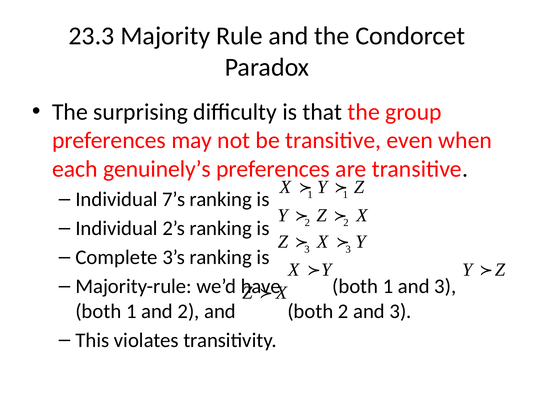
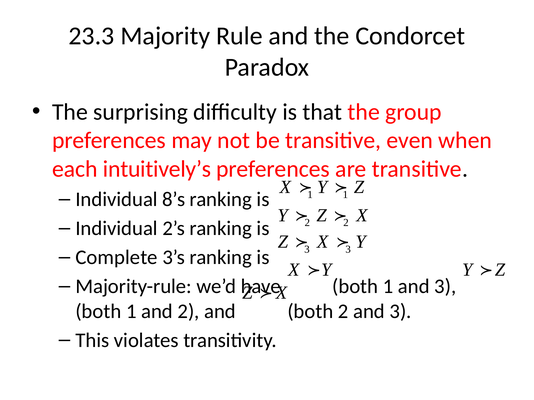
genuinely’s: genuinely’s -> intuitively’s
7’s: 7’s -> 8’s
